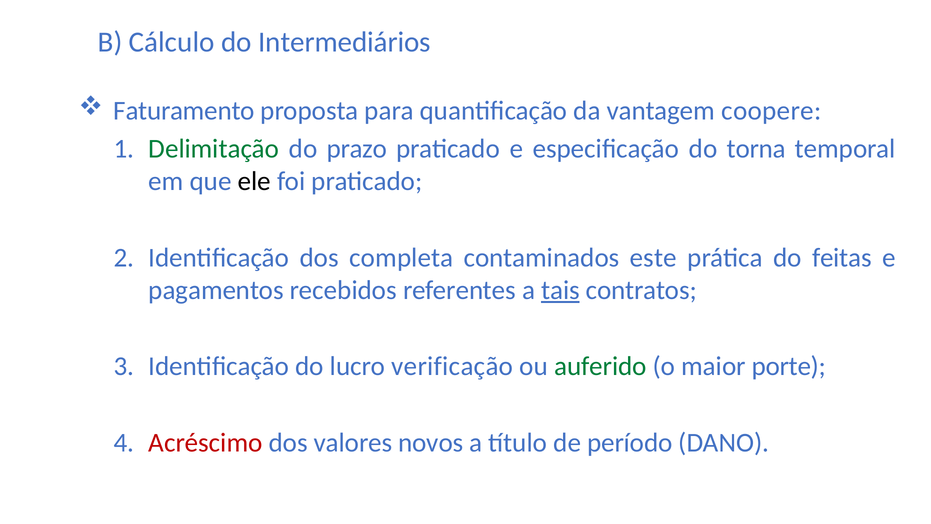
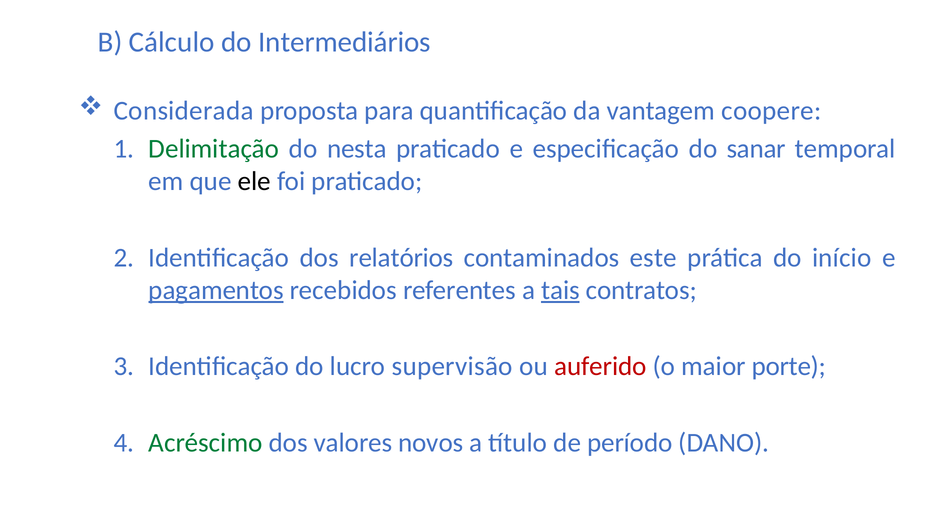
Faturamento: Faturamento -> Considerada
prazo: prazo -> nesta
torna: torna -> sanar
completa: completa -> relatórios
feitas: feitas -> início
pagamentos underline: none -> present
verificação: verificação -> supervisão
auferido colour: green -> red
Acréscimo colour: red -> green
